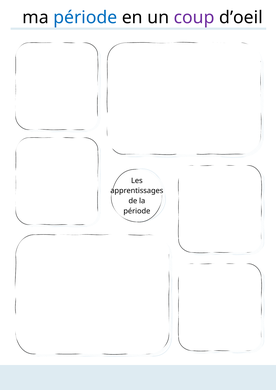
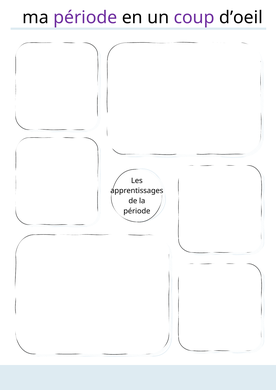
période at (85, 17) colour: blue -> purple
